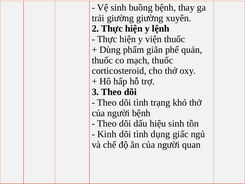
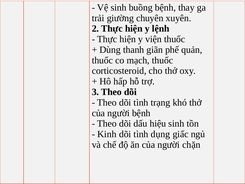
giường giường: giường -> chuyên
phẩm: phẩm -> thanh
quan: quan -> chặn
